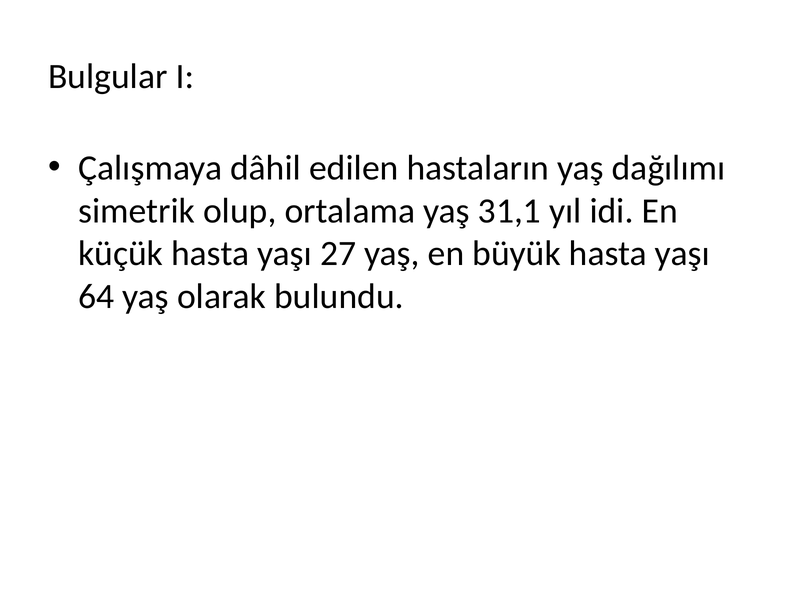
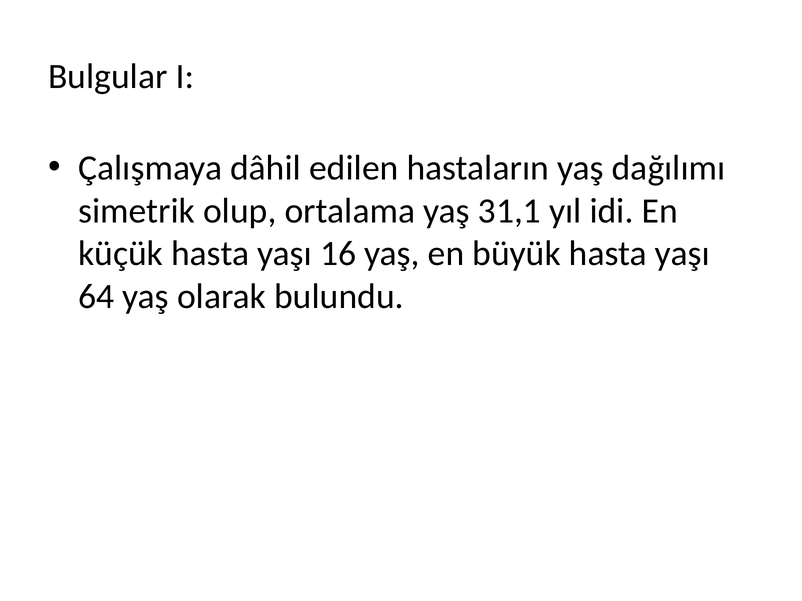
27: 27 -> 16
